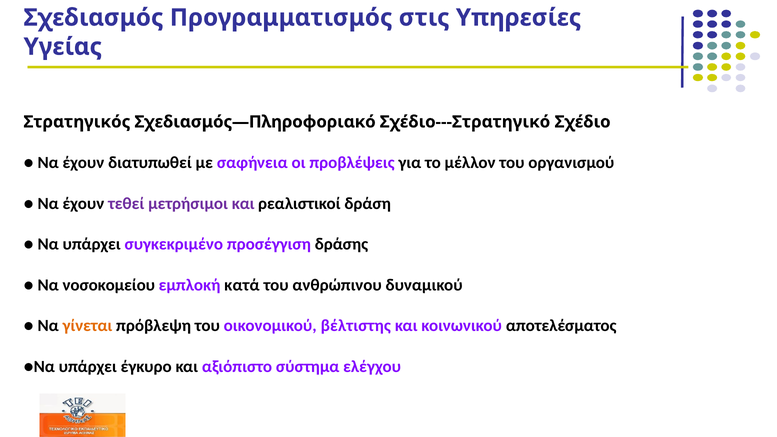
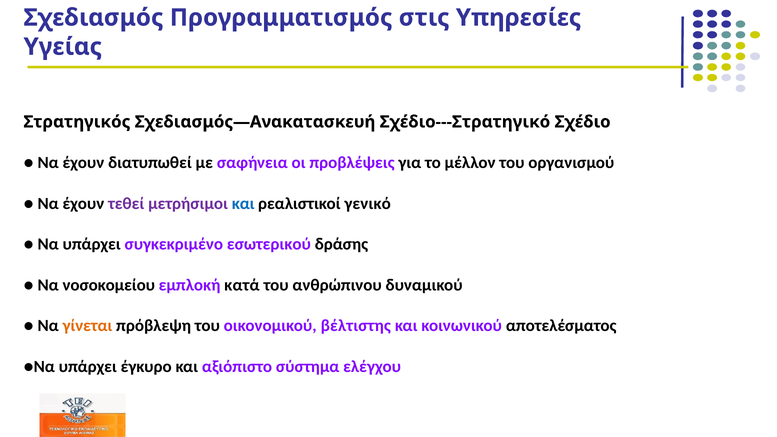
Σχεδιασμός—Πληροφοριακό: Σχεδιασμός—Πληροφοριακό -> Σχεδιασμός—Ανακατασκευή
και at (243, 203) colour: purple -> blue
δράση: δράση -> γενικό
προσέγγιση: προσέγγιση -> εσωτερικού
